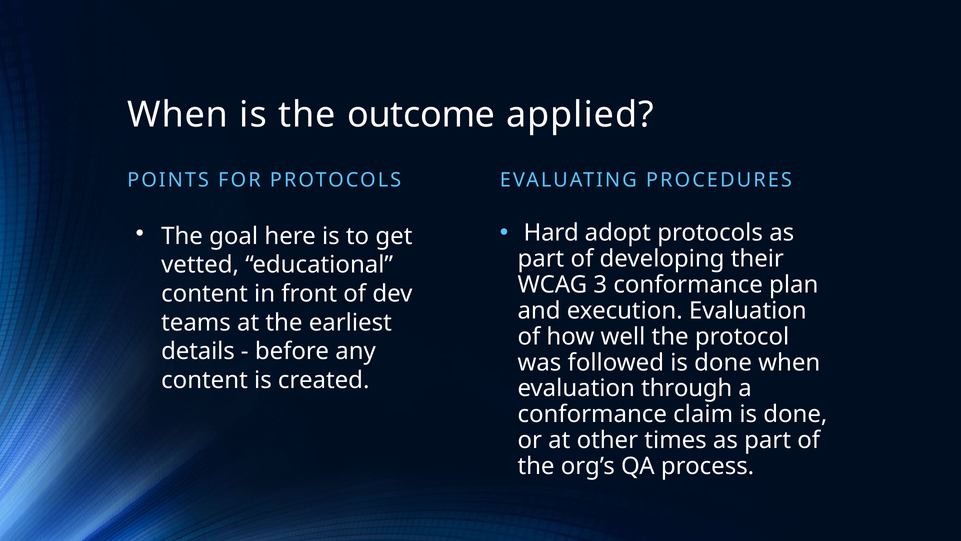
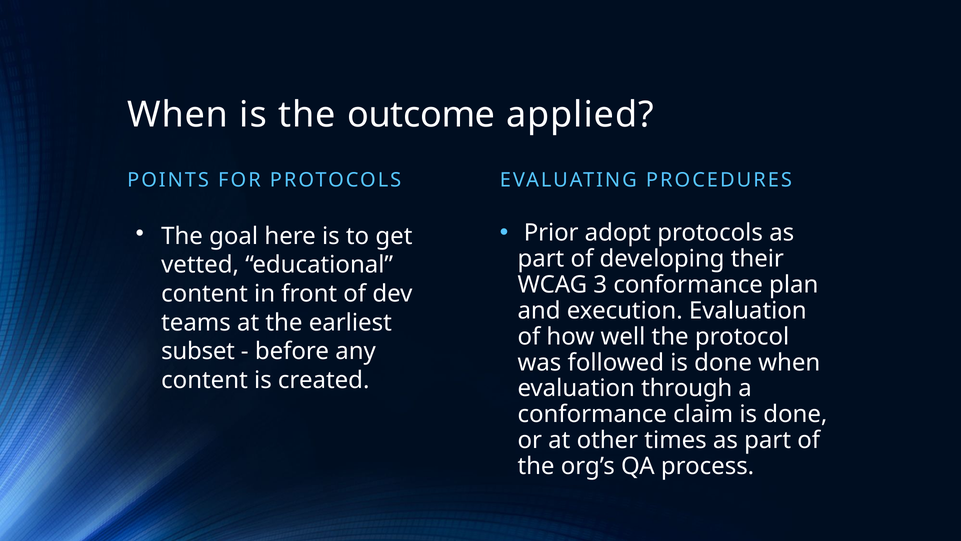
Hard: Hard -> Prior
details: details -> subset
